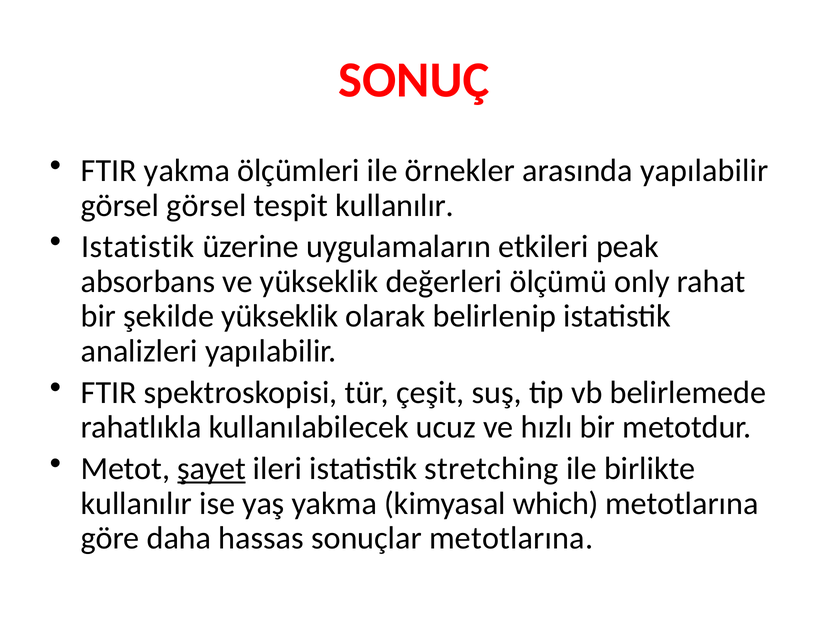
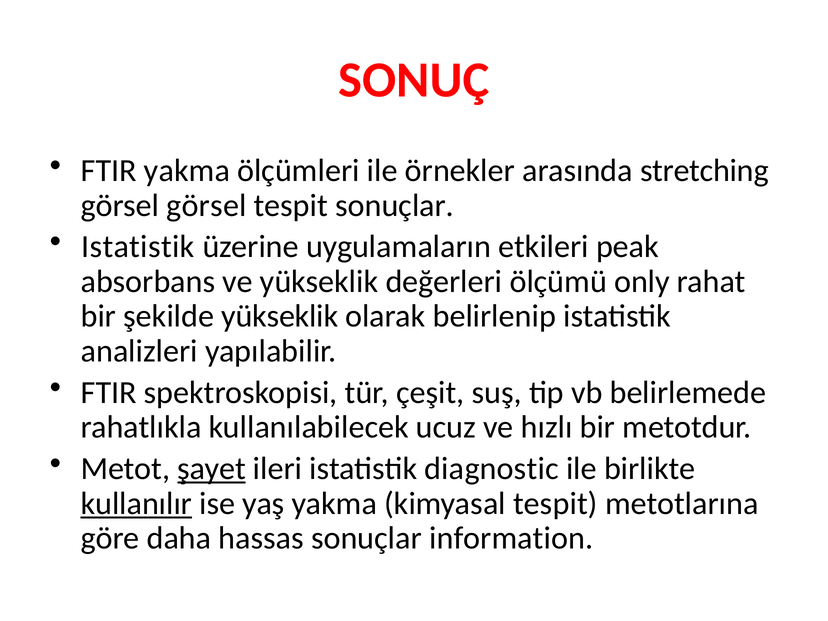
arasında yapılabilir: yapılabilir -> stretching
tespit kullanılır: kullanılır -> sonuçlar
stretching: stretching -> diagnostic
kullanılır at (136, 504) underline: none -> present
kimyasal which: which -> tespit
sonuçlar metotlarına: metotlarına -> information
